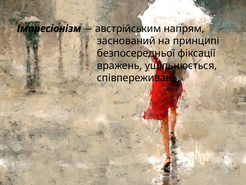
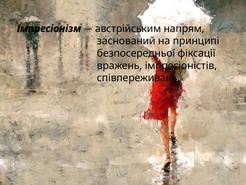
ущільнюється: ущільнюється -> імпресіоністів
